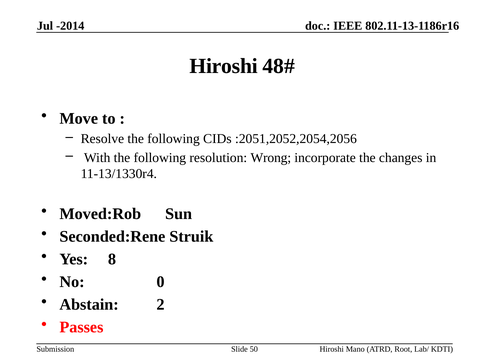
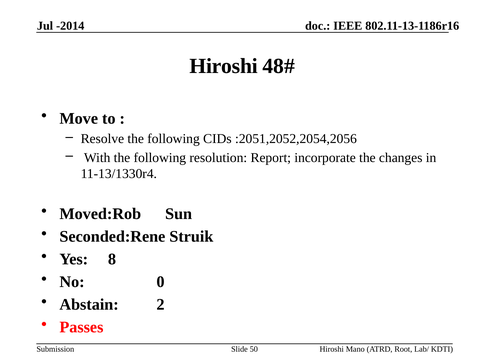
Wrong: Wrong -> Report
